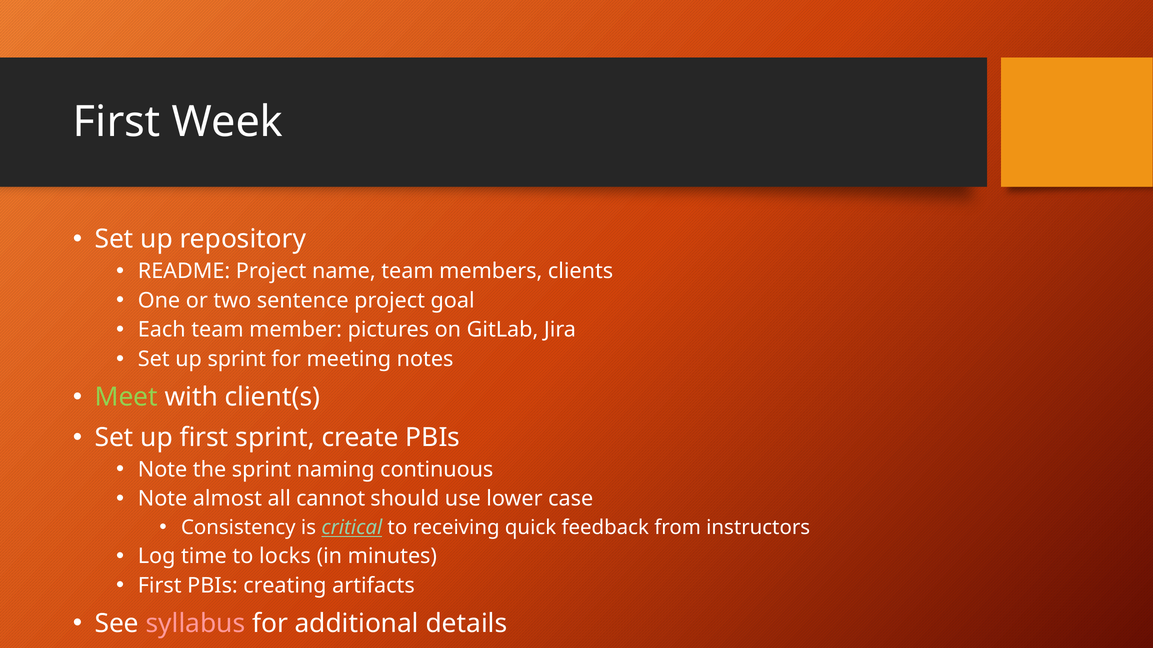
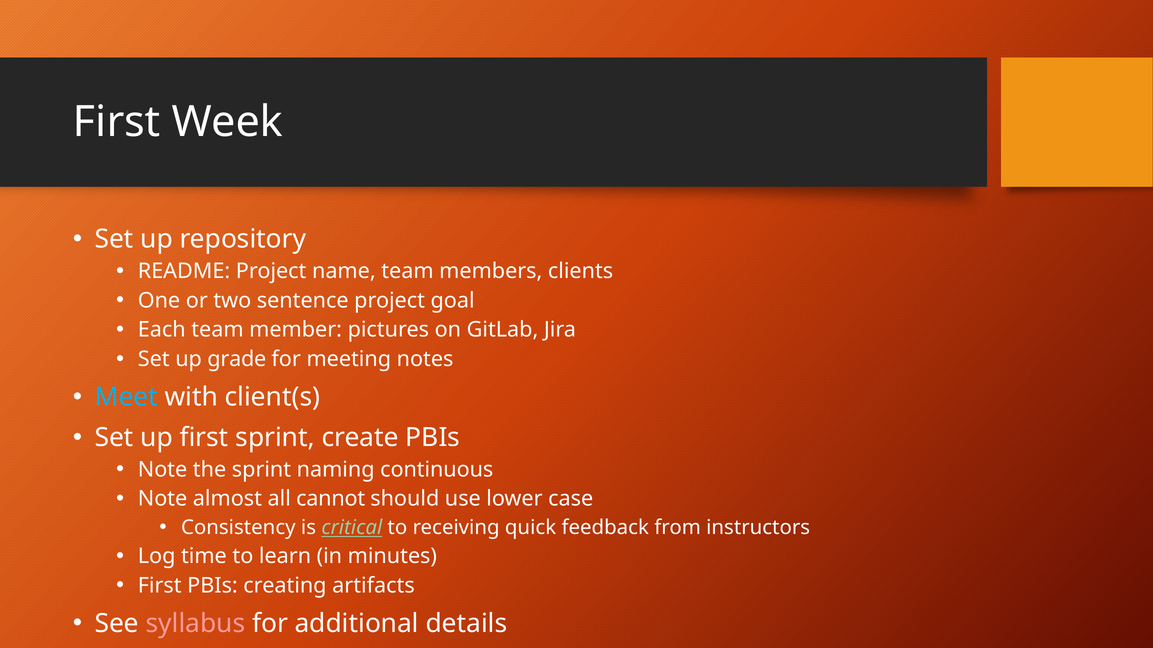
up sprint: sprint -> grade
Meet colour: light green -> light blue
locks: locks -> learn
